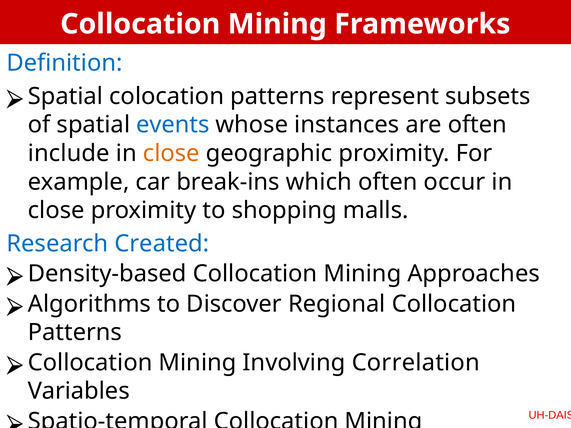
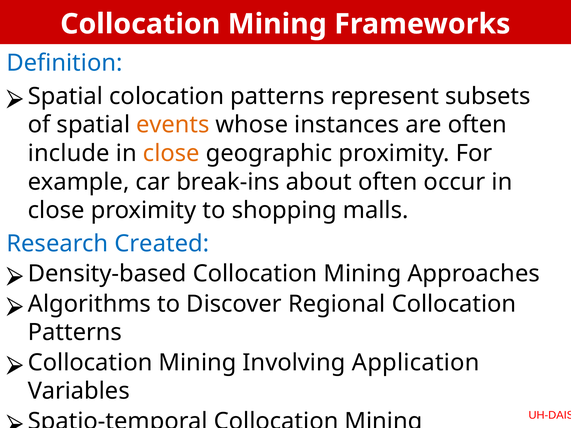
events colour: blue -> orange
which: which -> about
Correlation: Correlation -> Application
